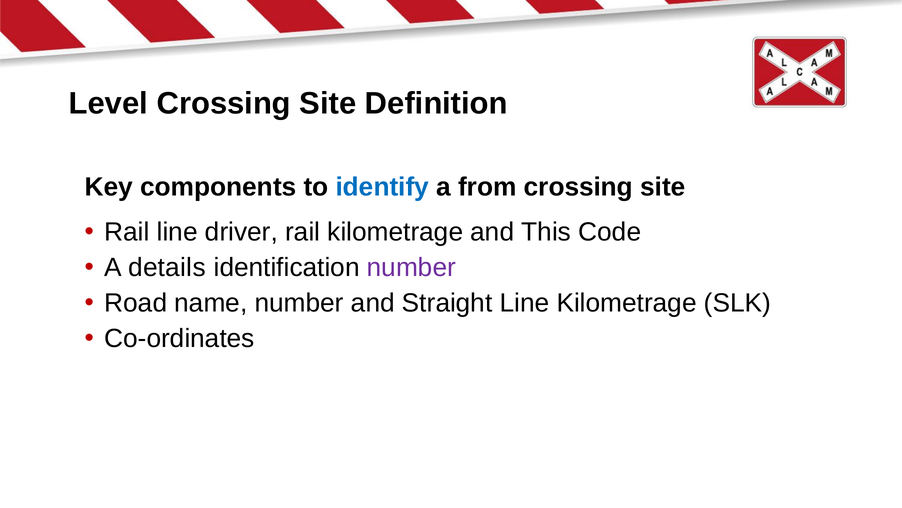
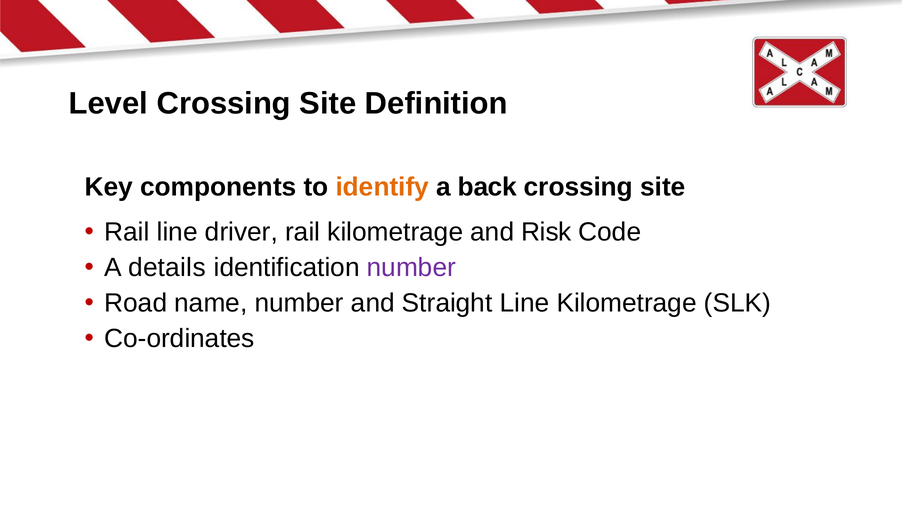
identify colour: blue -> orange
from: from -> back
This: This -> Risk
